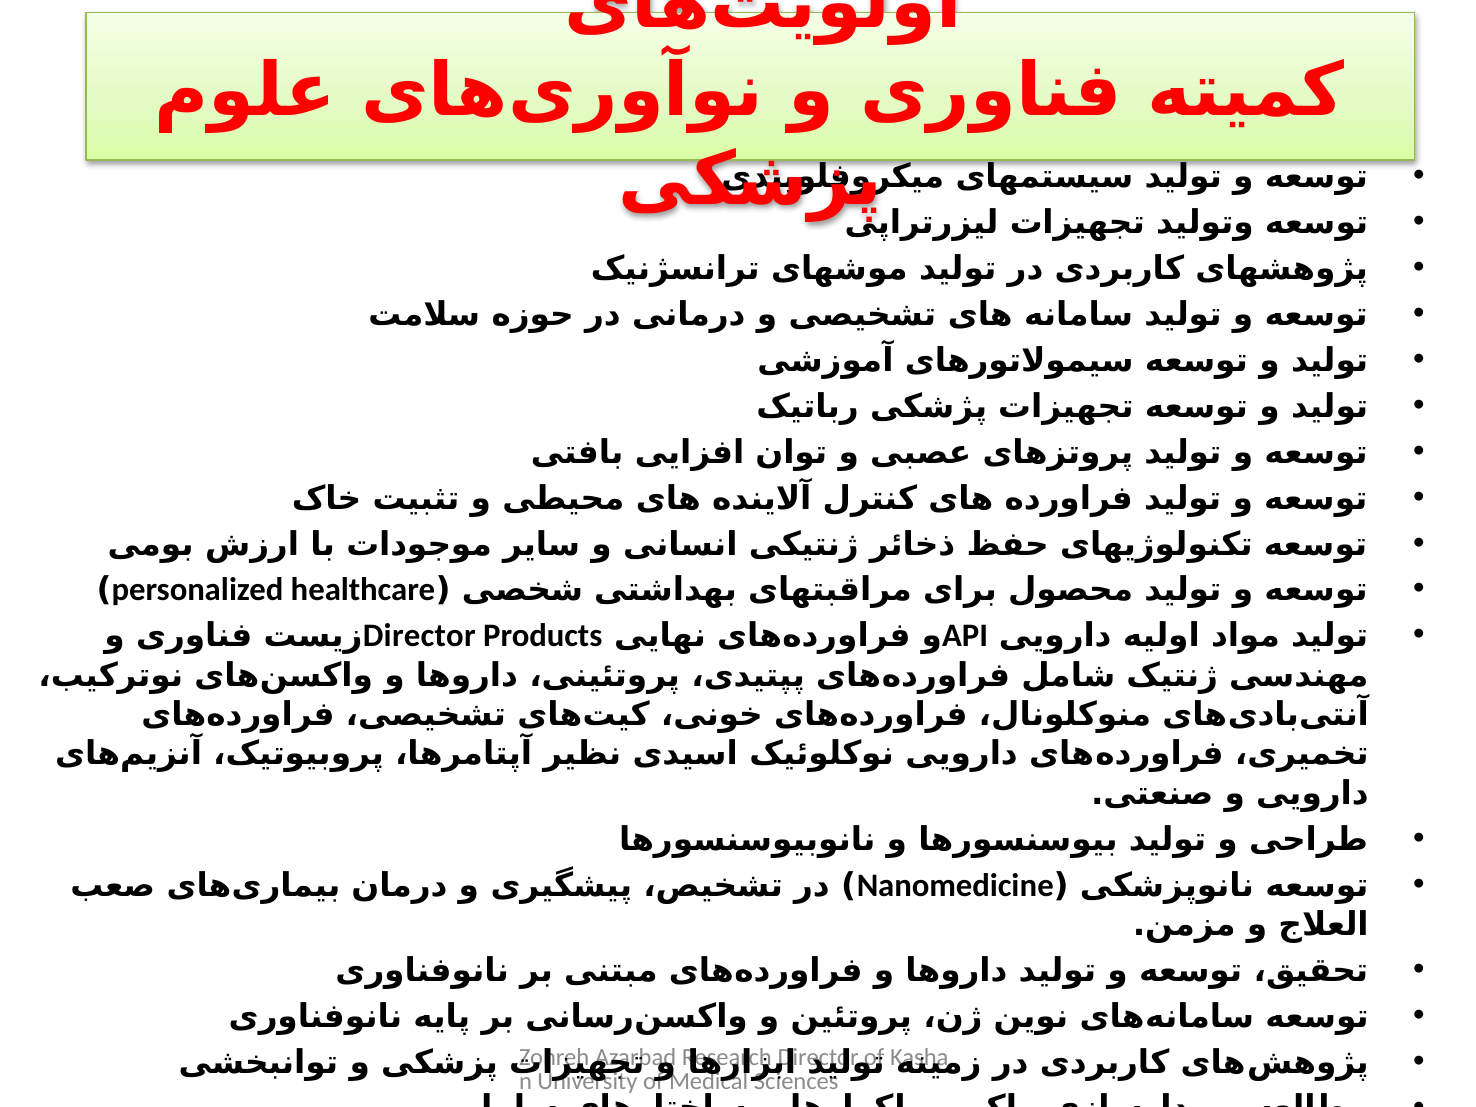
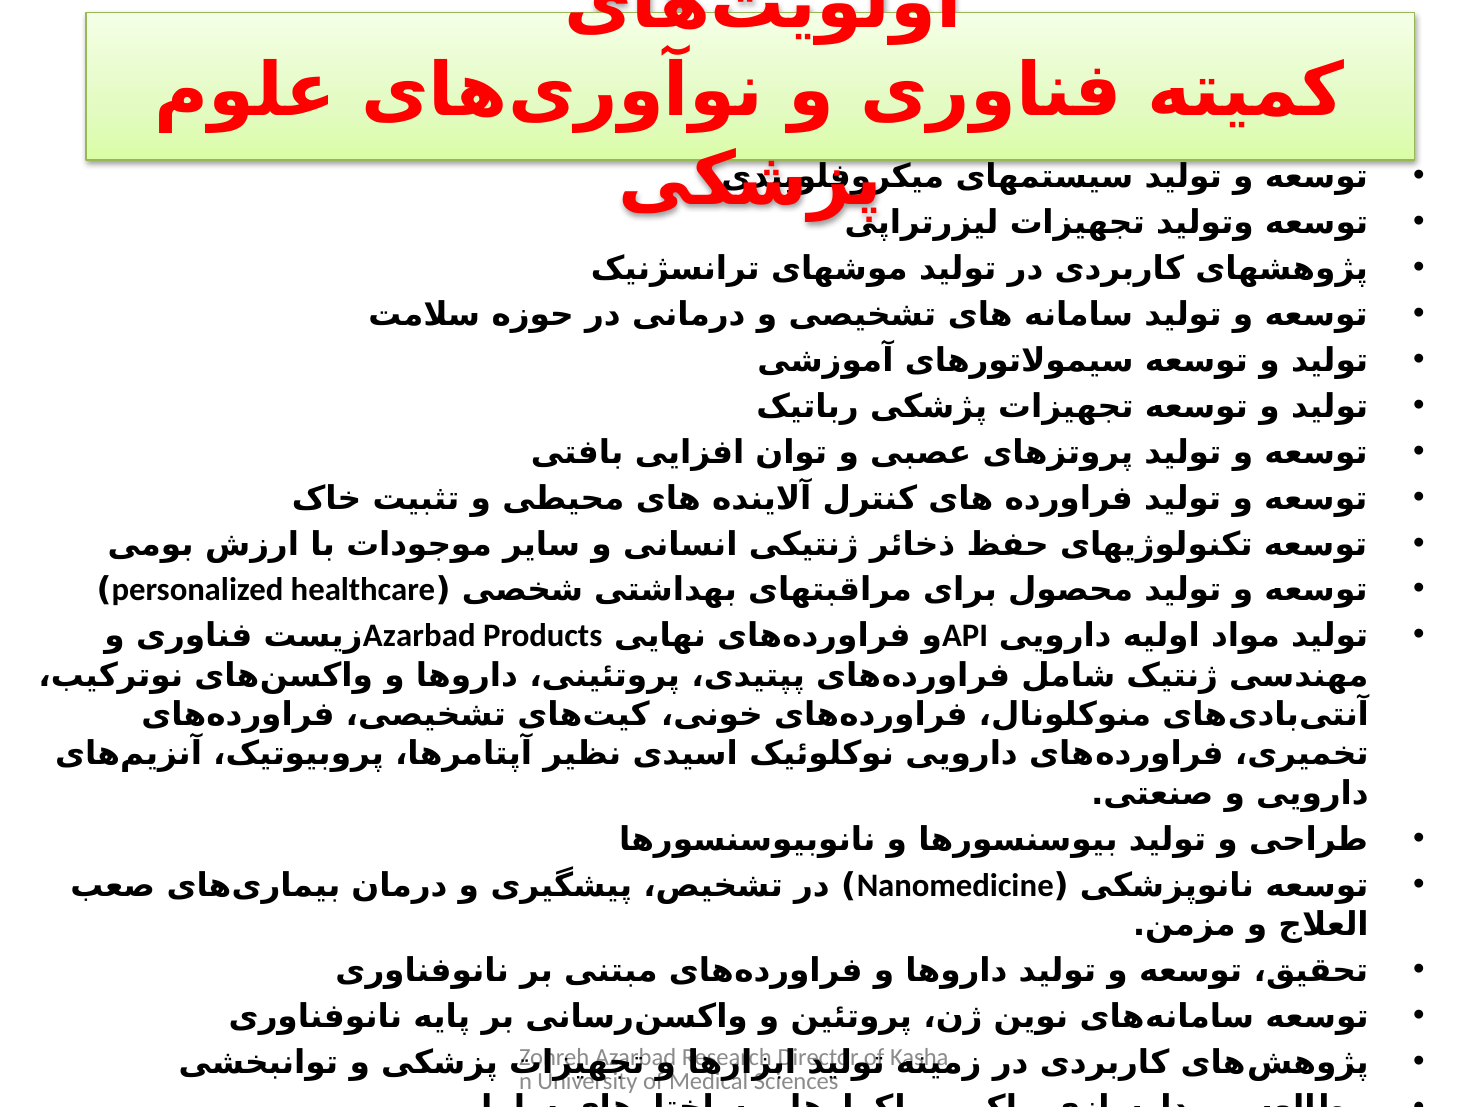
Director at (419, 636): Director -> Azarbad
